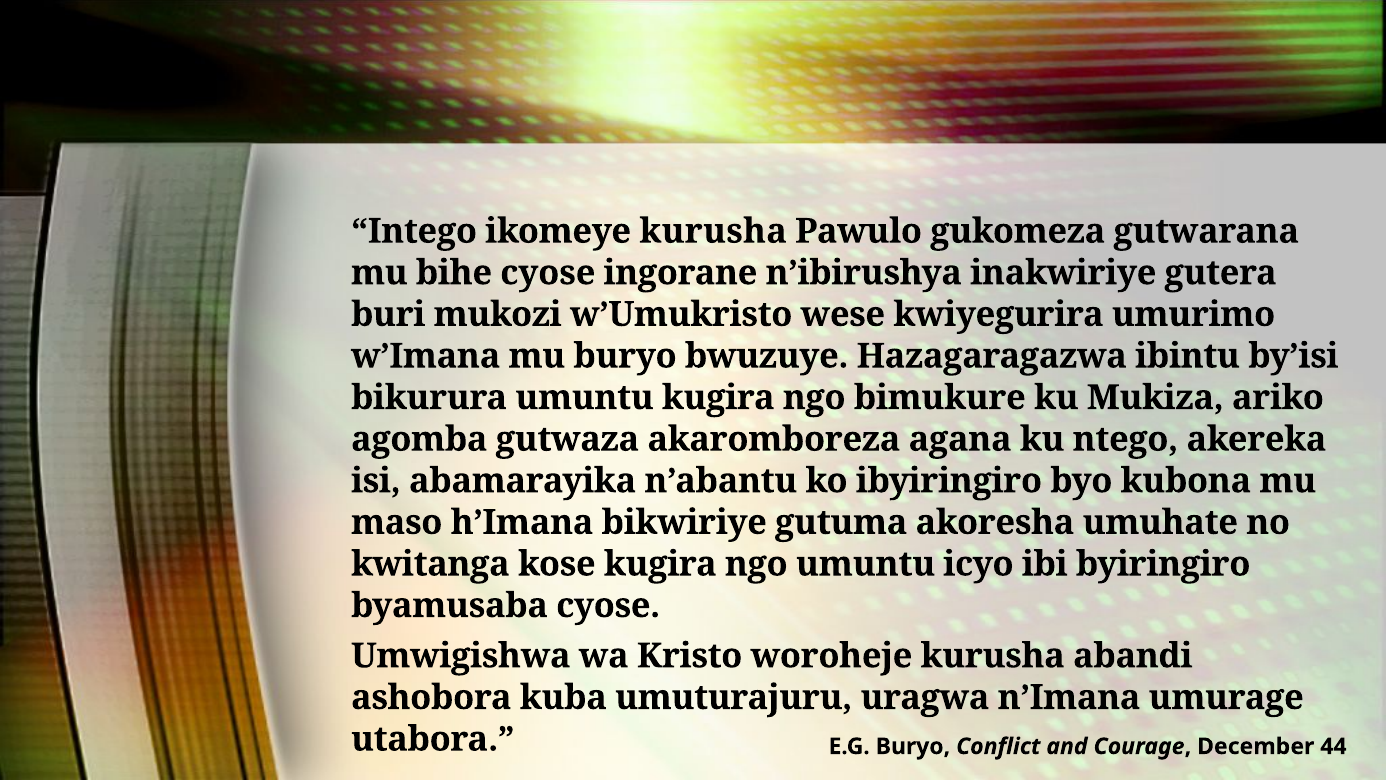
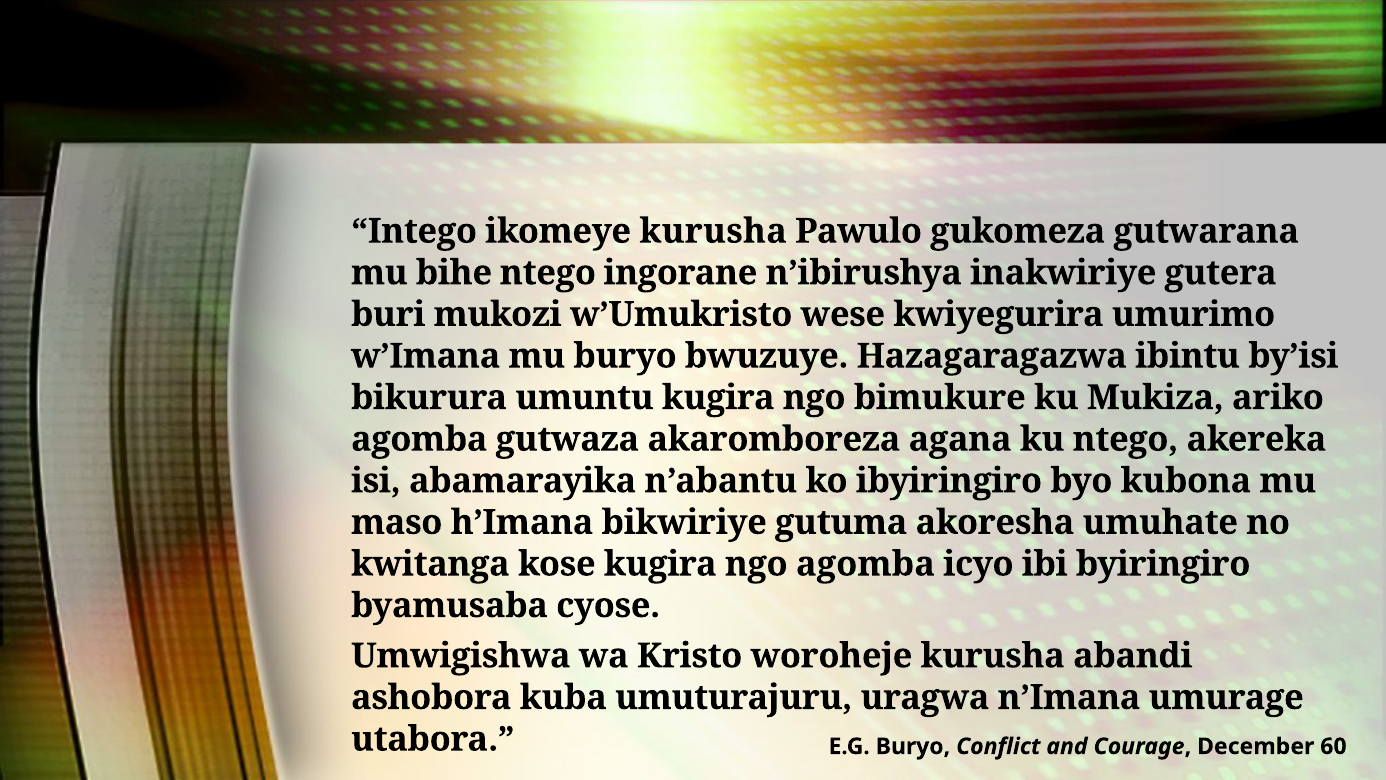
bihe cyose: cyose -> ntego
ngo umuntu: umuntu -> agomba
44: 44 -> 60
